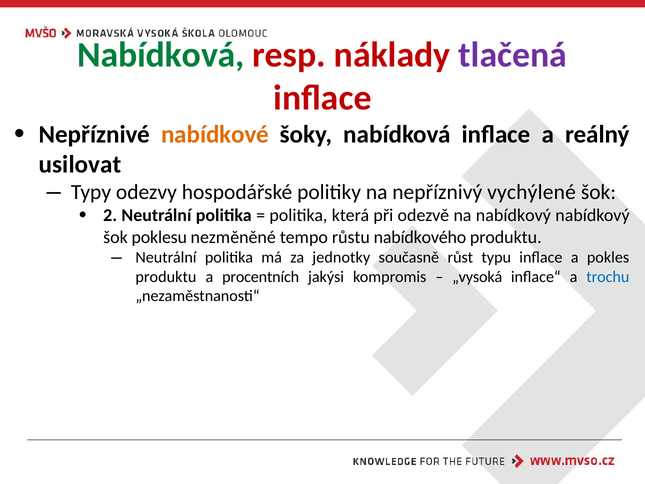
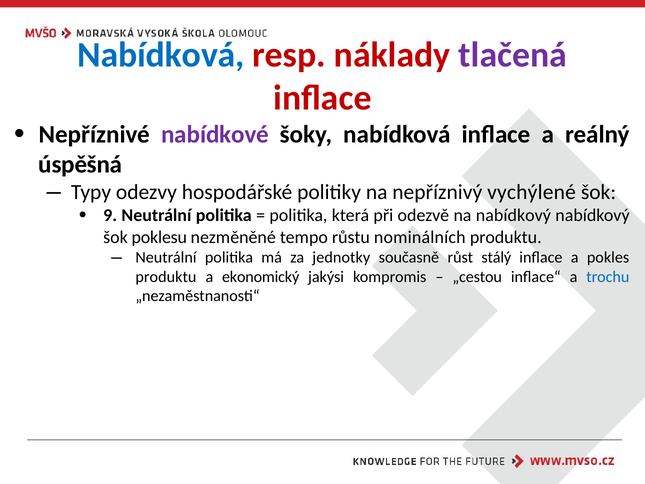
Nabídková at (161, 55) colour: green -> blue
nabídkové colour: orange -> purple
usilovat: usilovat -> úspěšná
2: 2 -> 9
nabídkového: nabídkového -> nominálních
typu: typu -> stálý
procentních: procentních -> ekonomický
„vysoká: „vysoká -> „cestou
